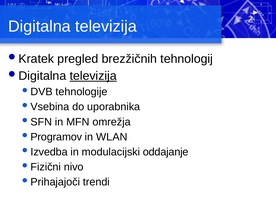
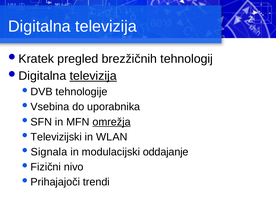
omrežja underline: none -> present
Programov: Programov -> Televizijski
Izvedba: Izvedba -> Signala
